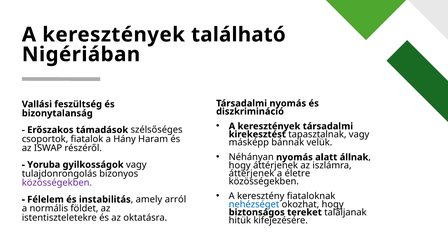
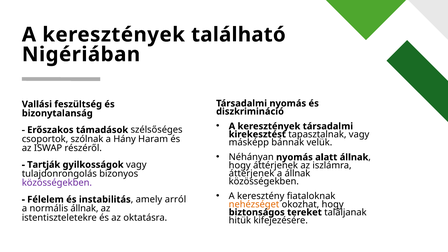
fiatalok: fiatalok -> szólnak
Yoruba: Yoruba -> Tartják
a életre: életre -> állnak
nehézséget colour: blue -> orange
normális földet: földet -> állnak
